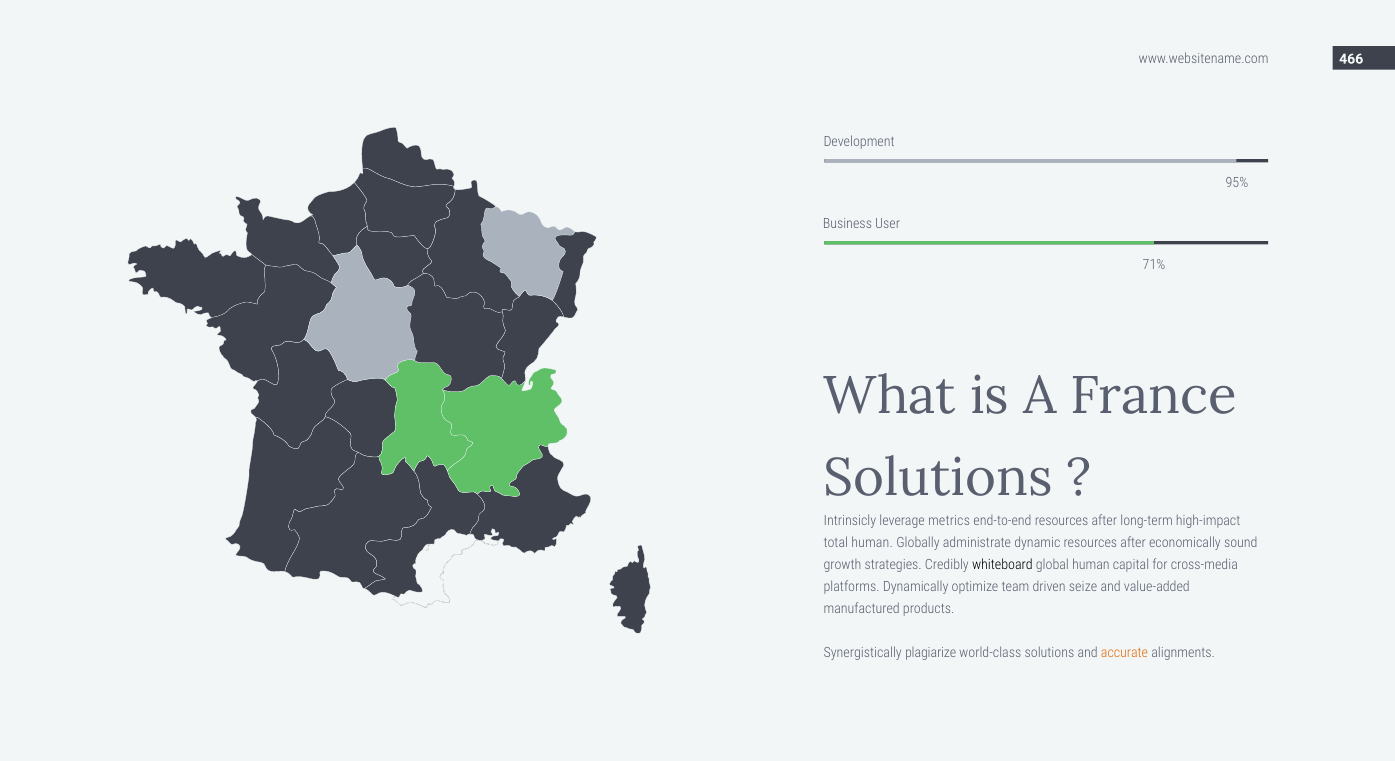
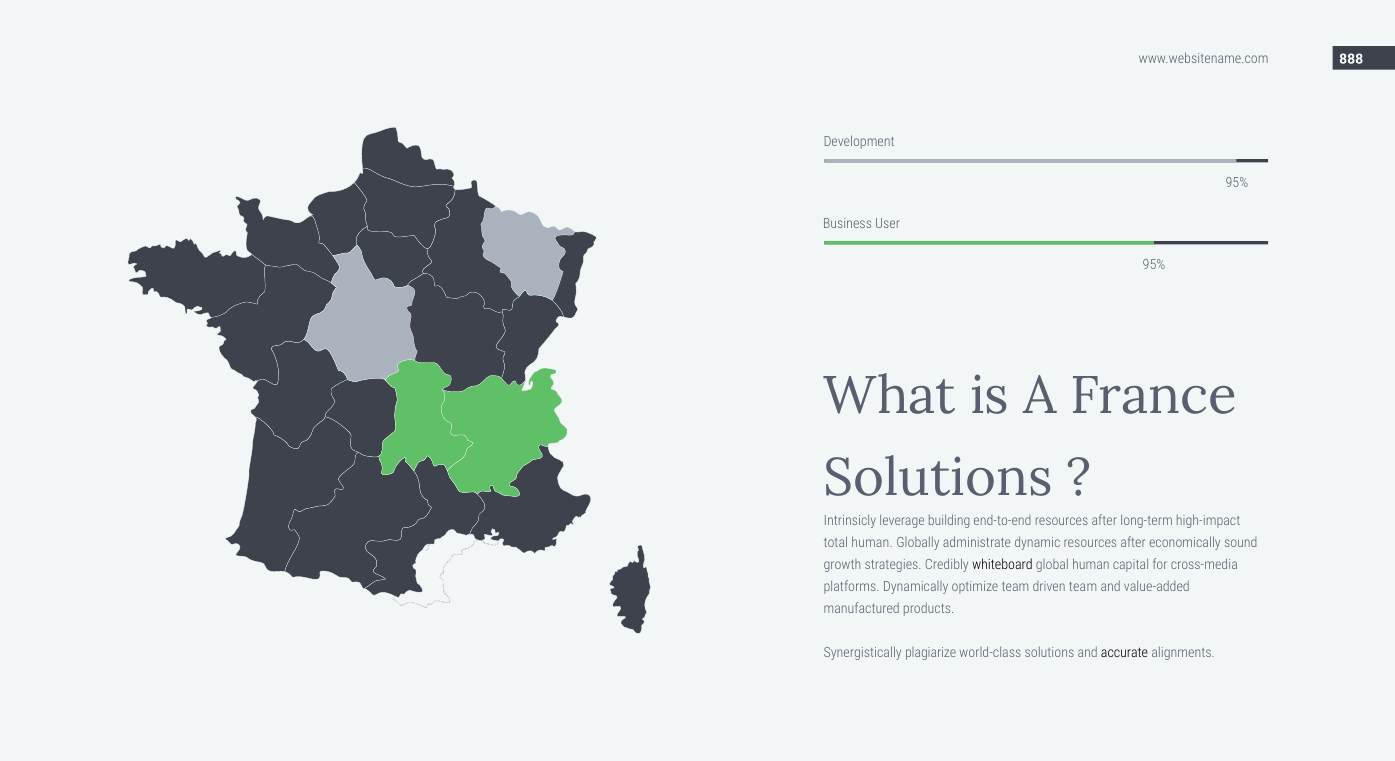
466: 466 -> 888
71% at (1154, 265): 71% -> 95%
metrics: metrics -> building
driven seize: seize -> team
accurate colour: orange -> black
